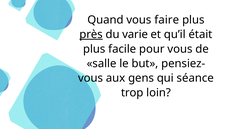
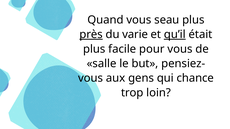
faire: faire -> seau
qu’il underline: none -> present
séance: séance -> chance
